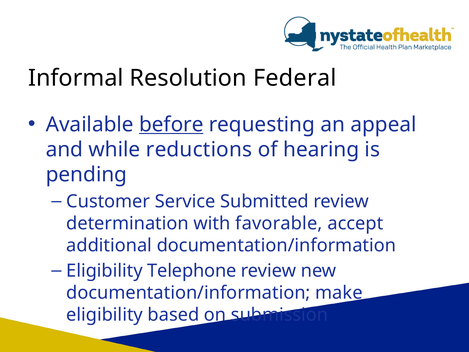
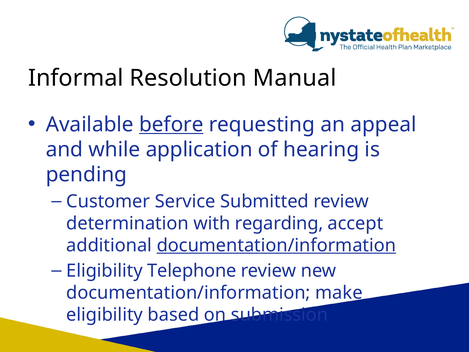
Federal: Federal -> Manual
reductions: reductions -> application
favorable: favorable -> regarding
documentation/information at (276, 245) underline: none -> present
